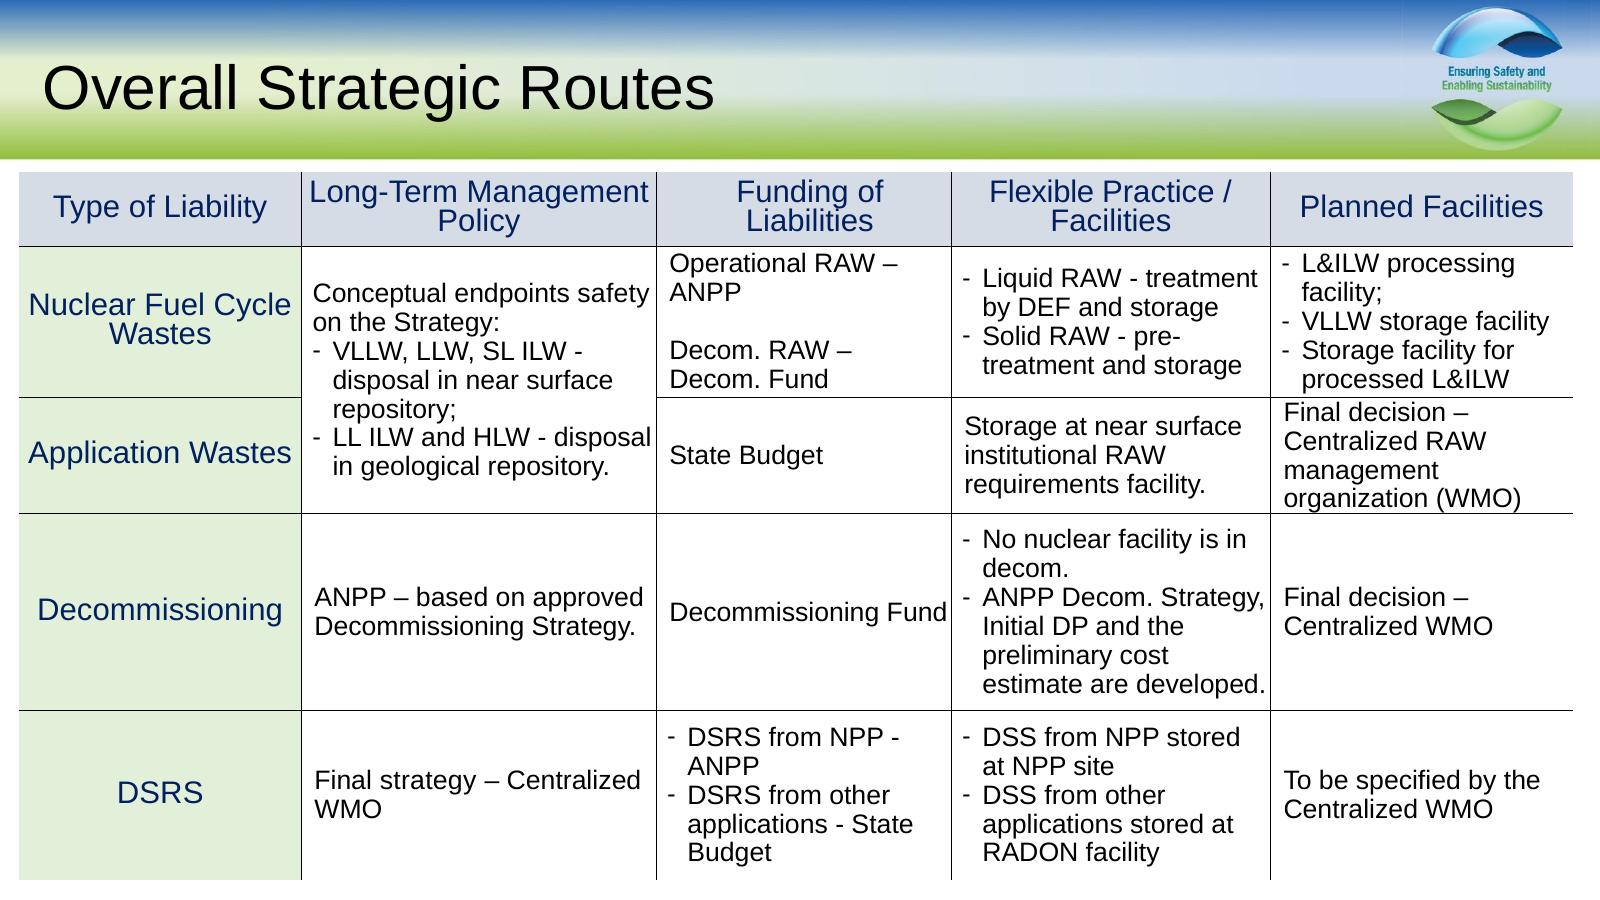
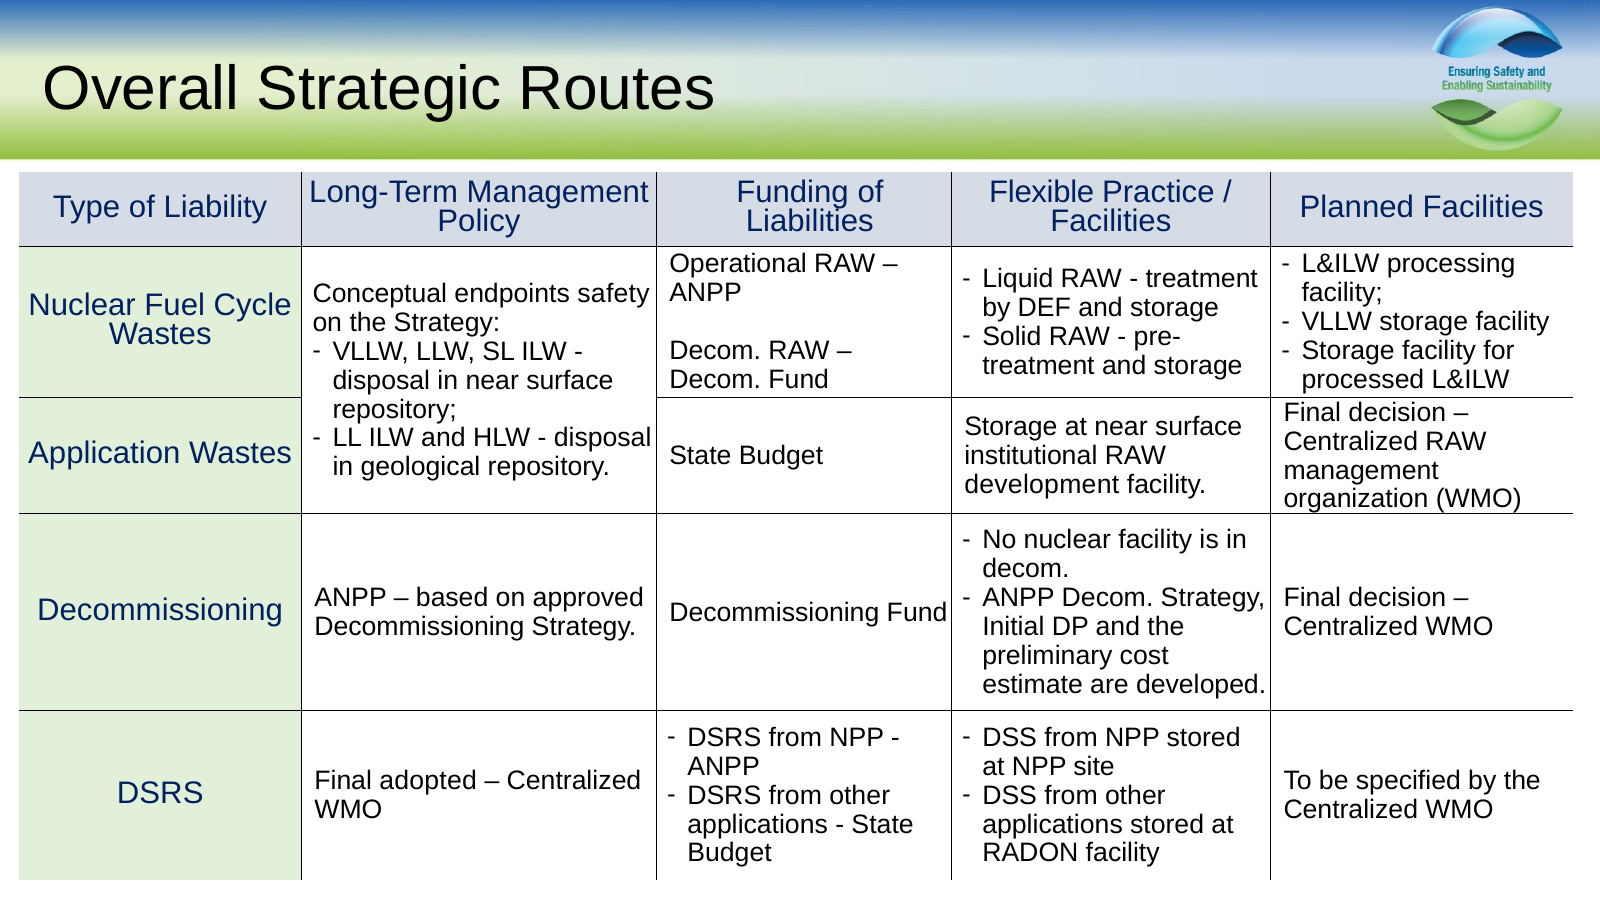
requirements: requirements -> development
Final strategy: strategy -> adopted
